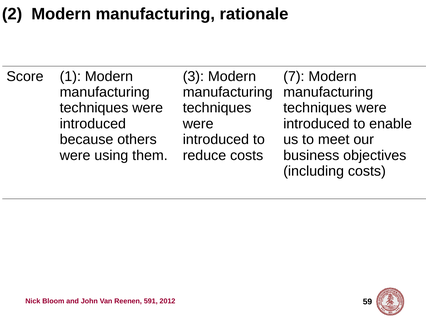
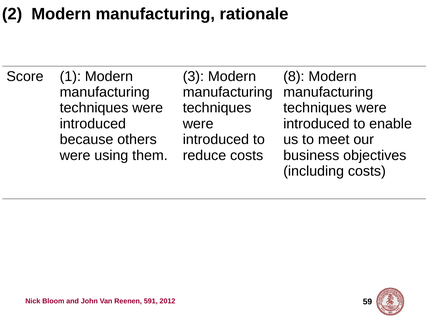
7: 7 -> 8
